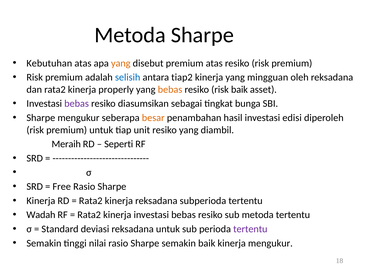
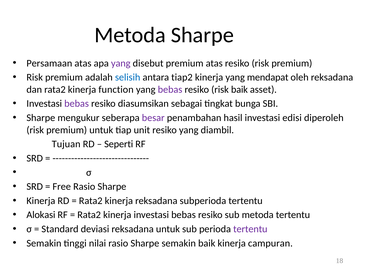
Kebutuhan: Kebutuhan -> Persamaan
yang at (121, 63) colour: orange -> purple
mingguan: mingguan -> mendapat
properly: properly -> function
bebas at (170, 90) colour: orange -> purple
besar colour: orange -> purple
Meraih: Meraih -> Tujuan
Wadah: Wadah -> Alokasi
kinerja mengukur: mengukur -> campuran
